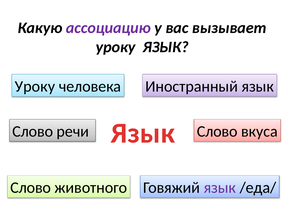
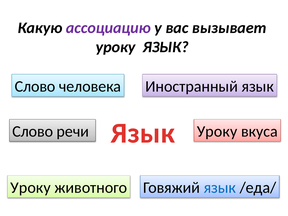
Уроку at (35, 86): Уроку -> Слово
речи Слово: Слово -> Уроку
Слово at (31, 188): Слово -> Уроку
язык at (220, 188) colour: purple -> blue
